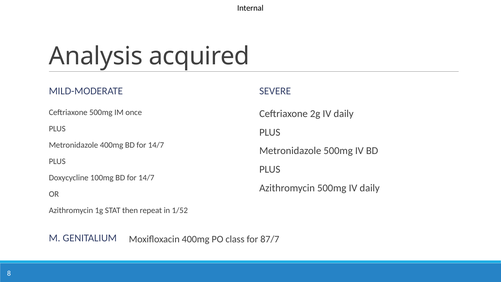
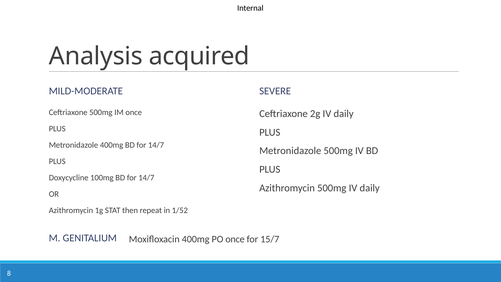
PO class: class -> once
87/7: 87/7 -> 15/7
